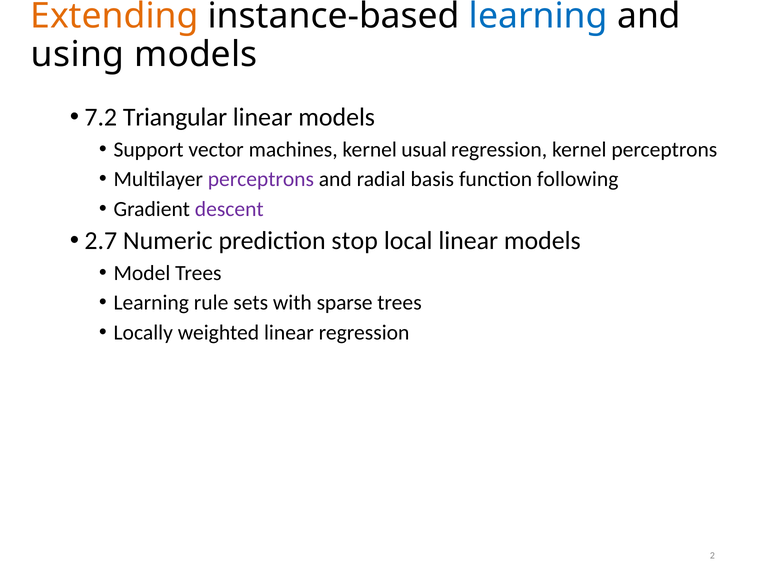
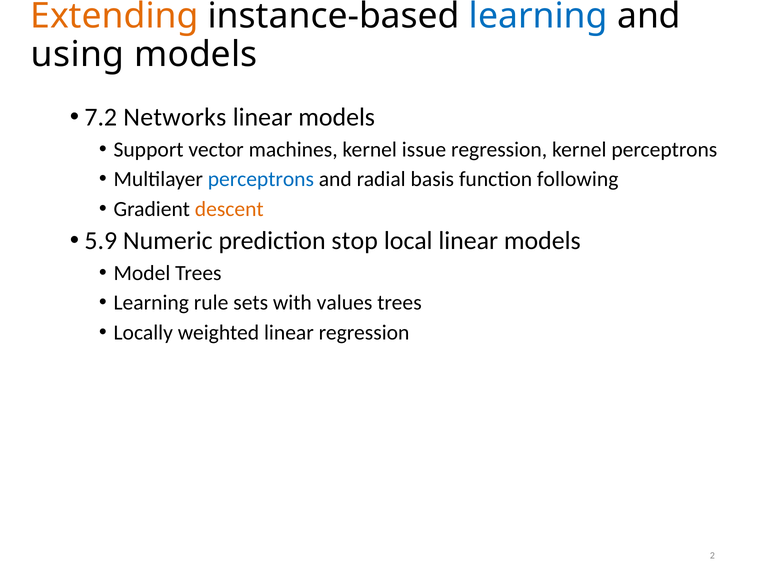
Triangular: Triangular -> Networks
usual: usual -> issue
perceptrons at (261, 179) colour: purple -> blue
descent colour: purple -> orange
2.7: 2.7 -> 5.9
sparse: sparse -> values
